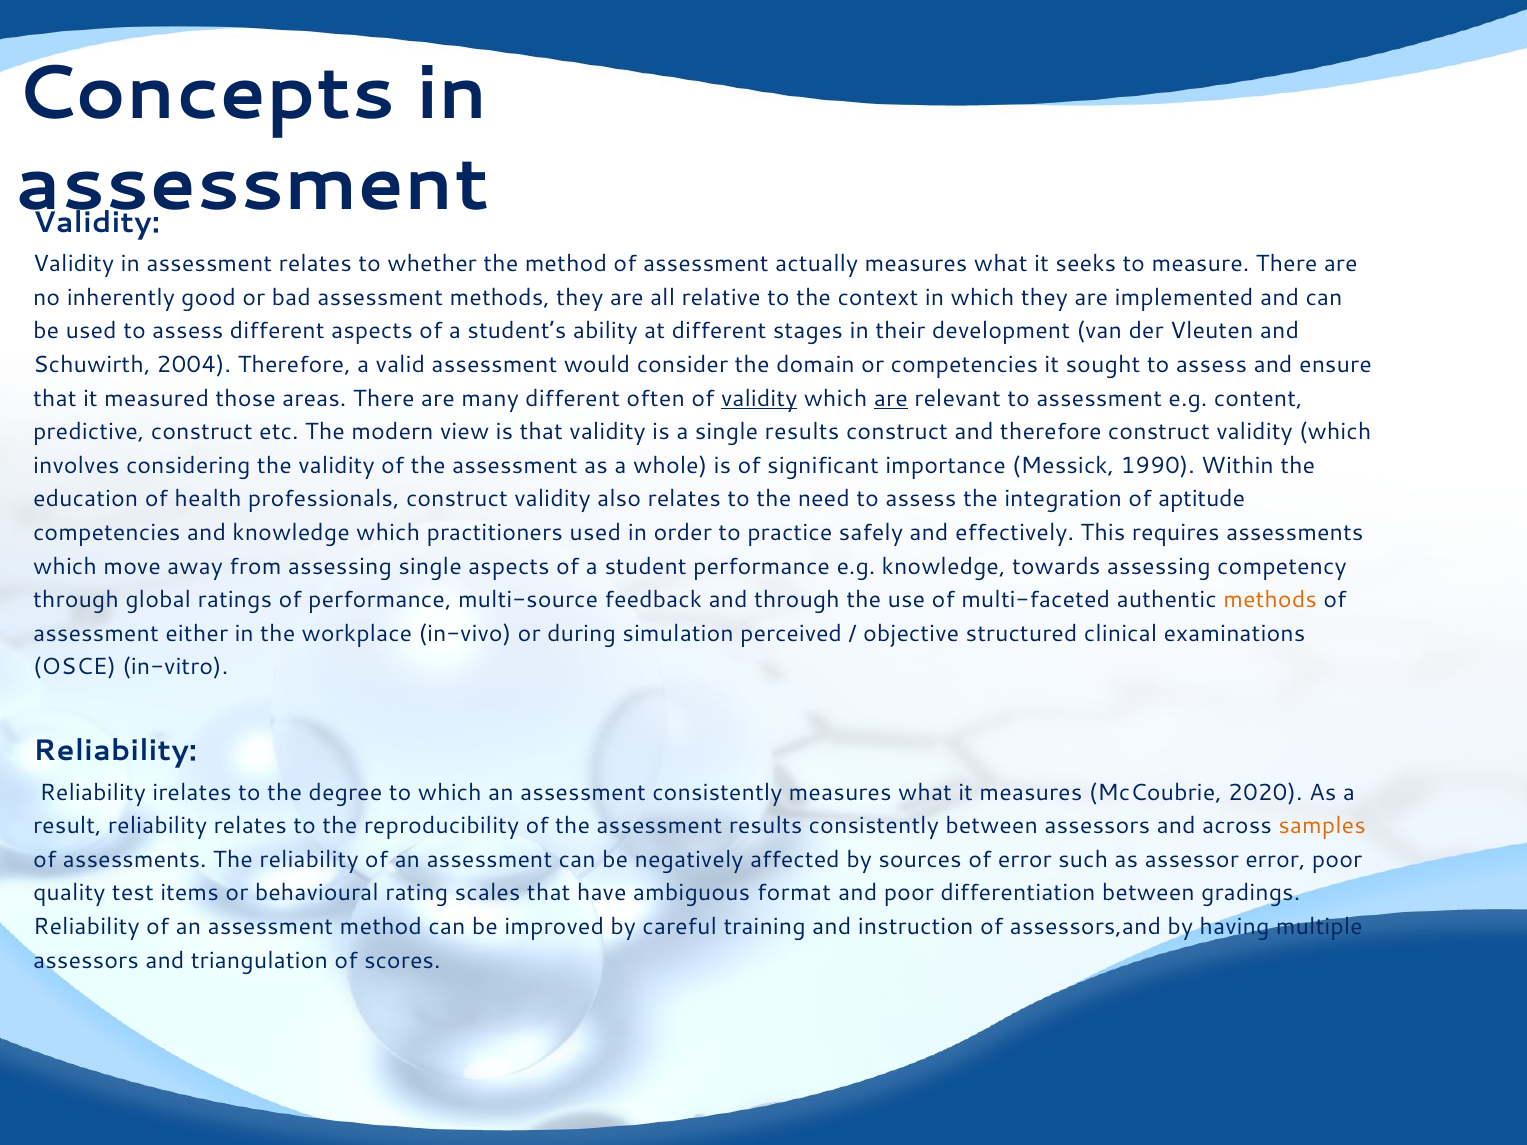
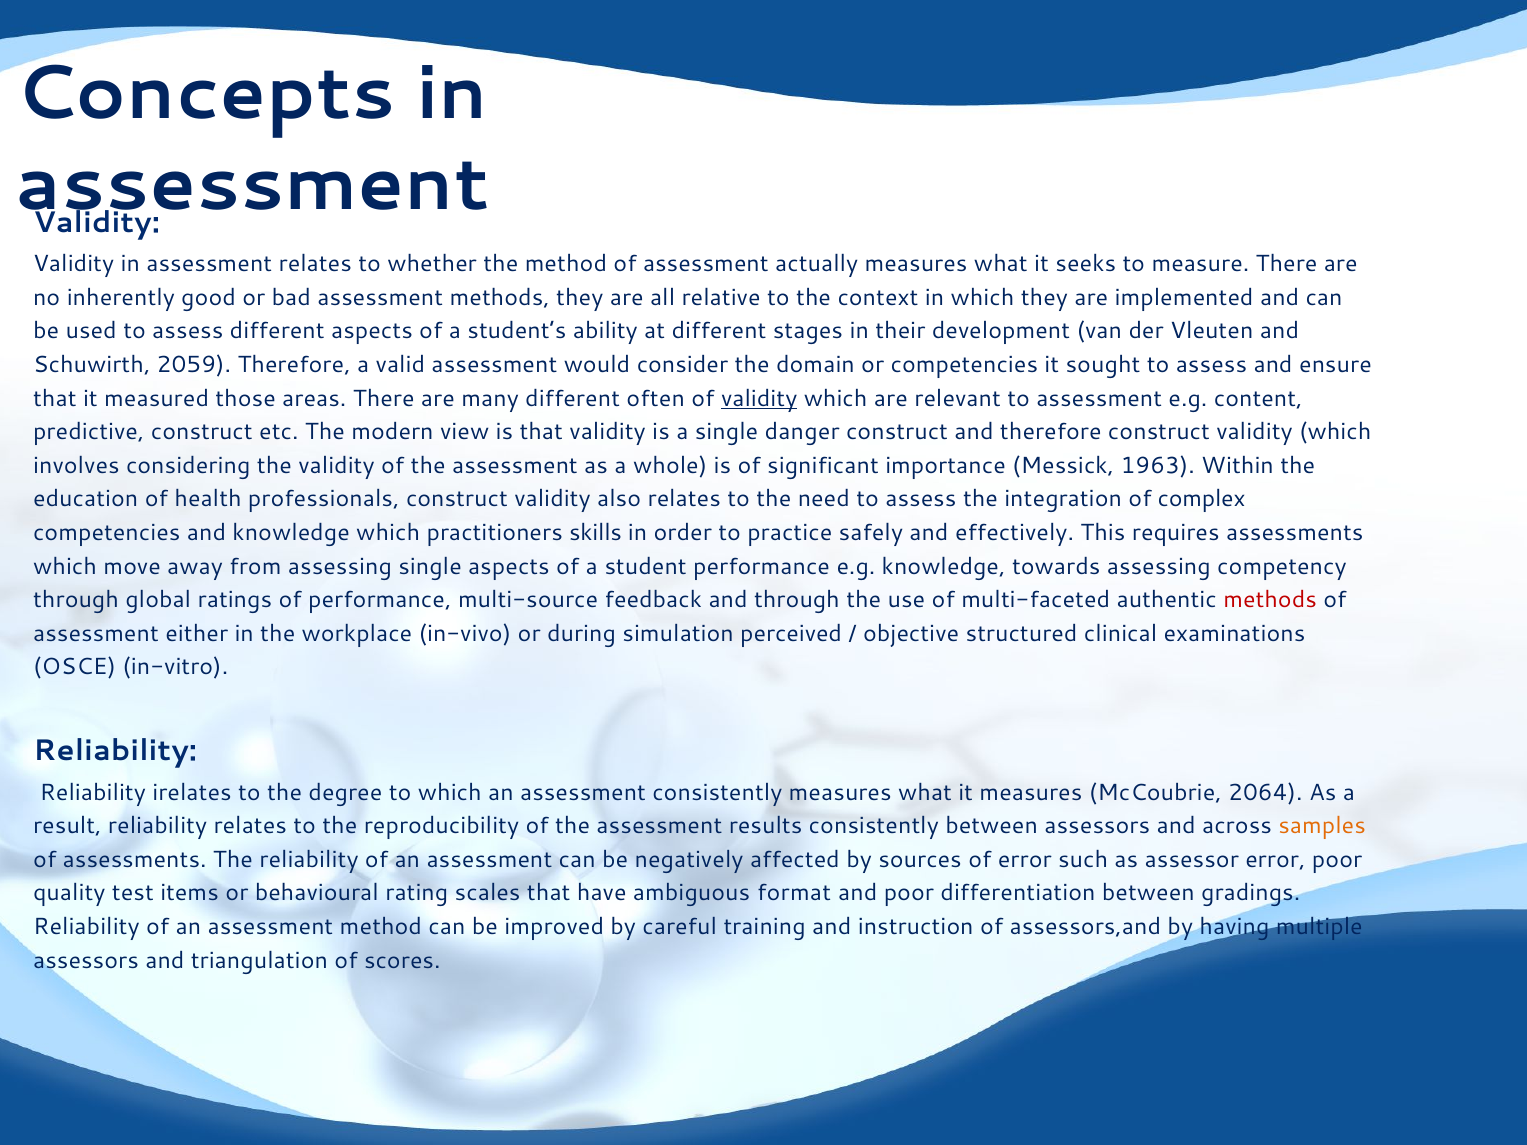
2004: 2004 -> 2059
are at (891, 399) underline: present -> none
single results: results -> danger
1990: 1990 -> 1963
aptitude: aptitude -> complex
practitioners used: used -> skills
methods at (1270, 600) colour: orange -> red
2020: 2020 -> 2064
